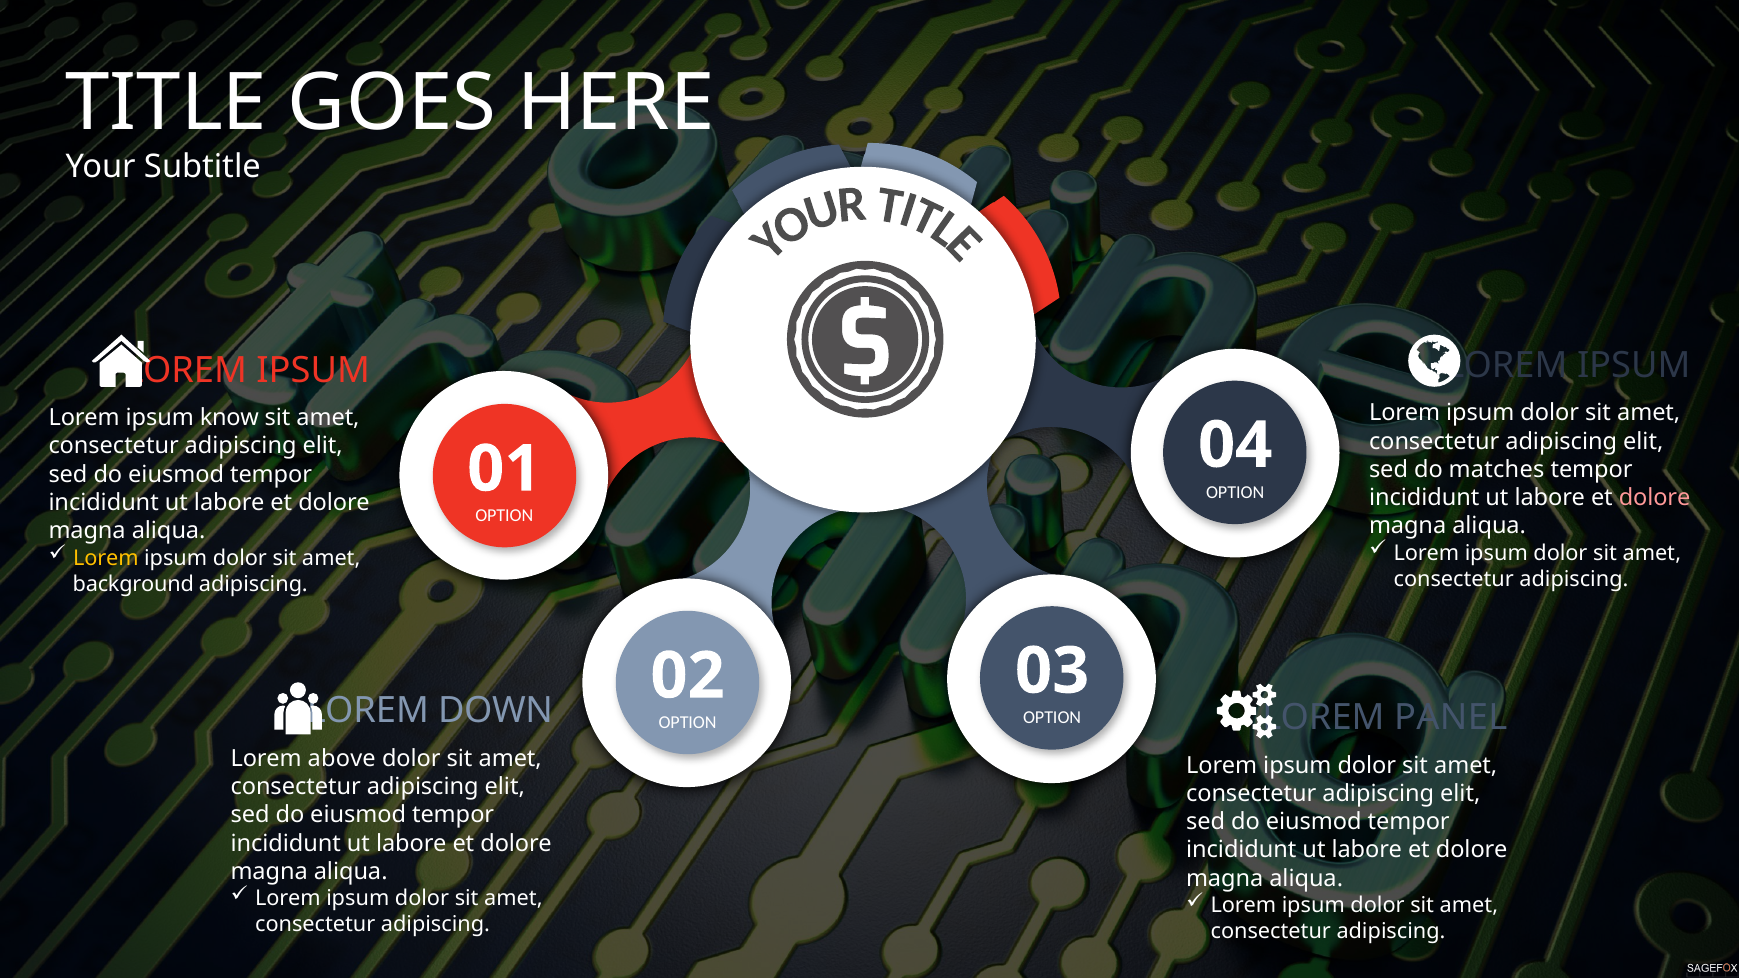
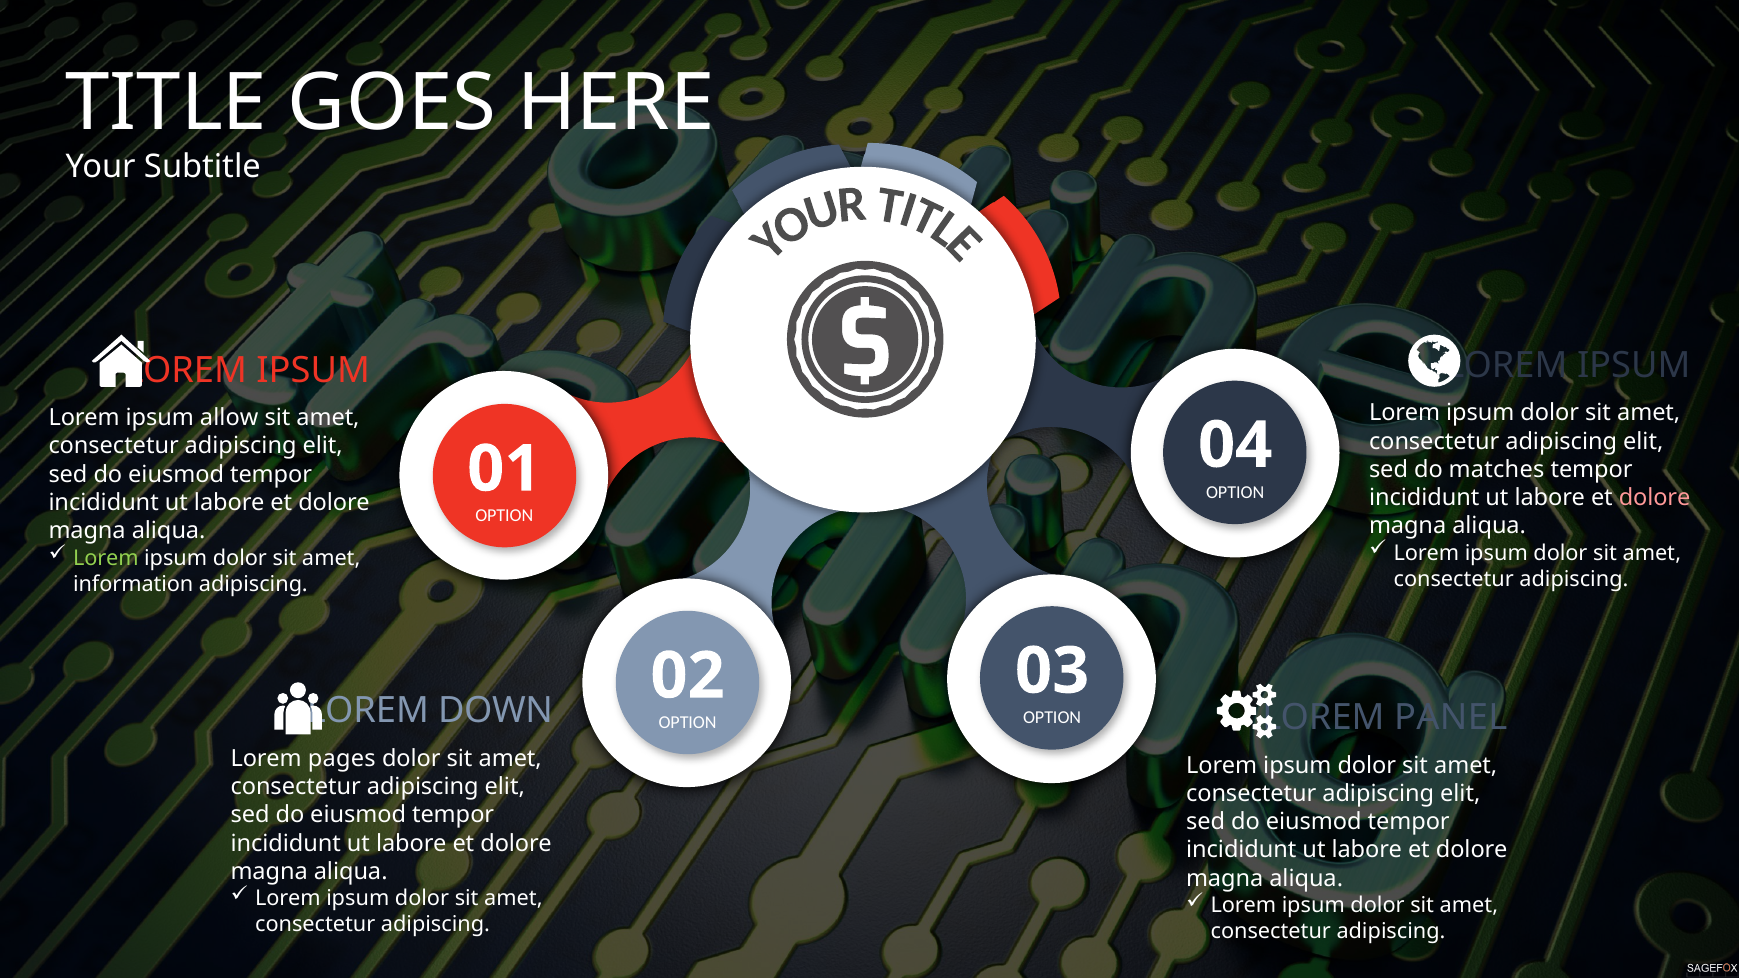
know: know -> allow
Lorem at (106, 558) colour: yellow -> light green
background: background -> information
above: above -> pages
